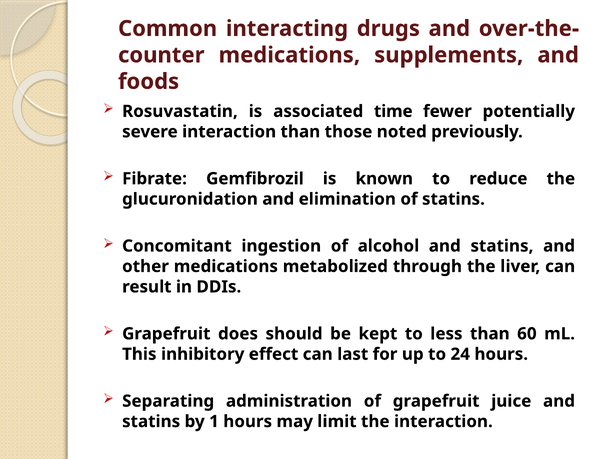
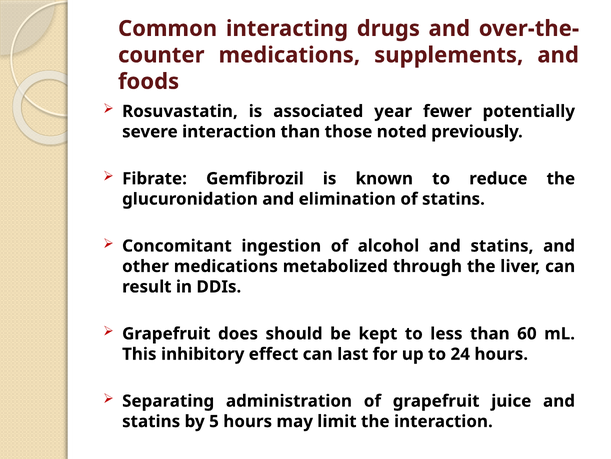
time: time -> year
1: 1 -> 5
